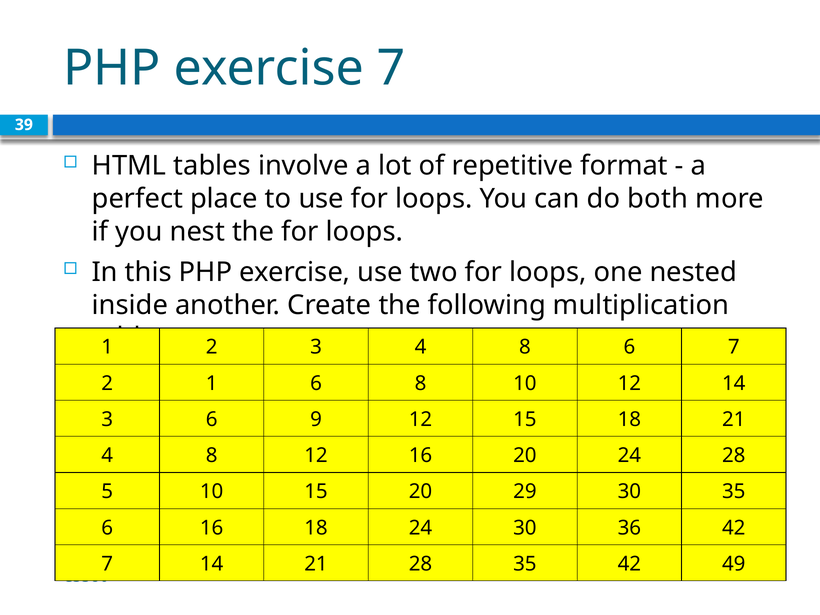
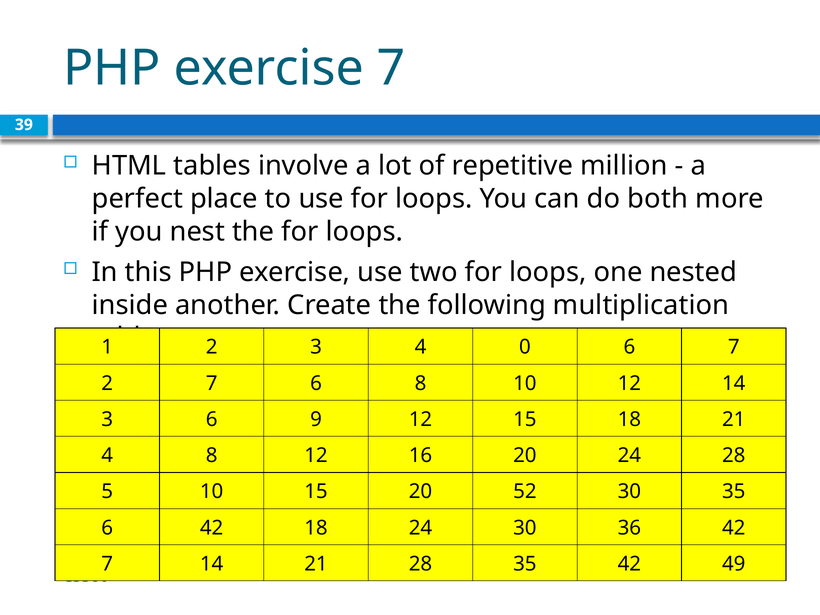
format: format -> million
3 4 8: 8 -> 0
2 1: 1 -> 7
29: 29 -> 52
6 16: 16 -> 42
